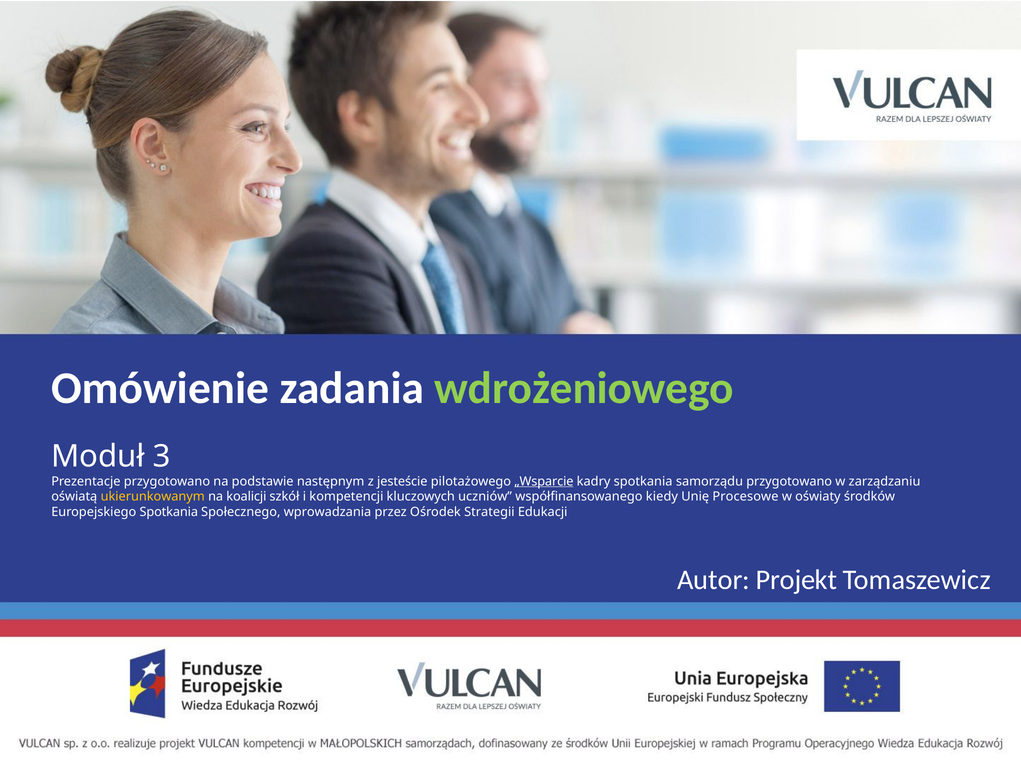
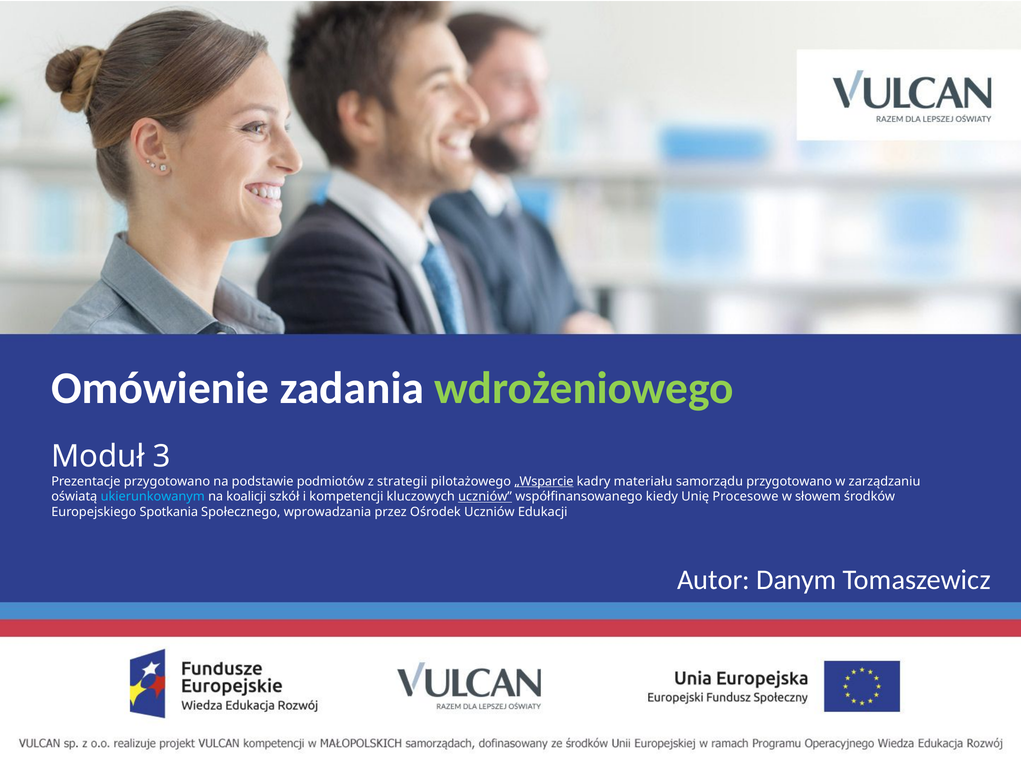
następnym: następnym -> podmiotów
jesteście: jesteście -> strategii
kadry spotkania: spotkania -> materiału
ukierunkowanym colour: yellow -> light blue
uczniów at (485, 497) underline: none -> present
oświaty: oświaty -> słowem
Ośrodek Strategii: Strategii -> Uczniów
Projekt: Projekt -> Danym
